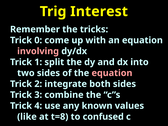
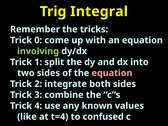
Interest: Interest -> Integral
involving colour: pink -> light green
t=8: t=8 -> t=4
